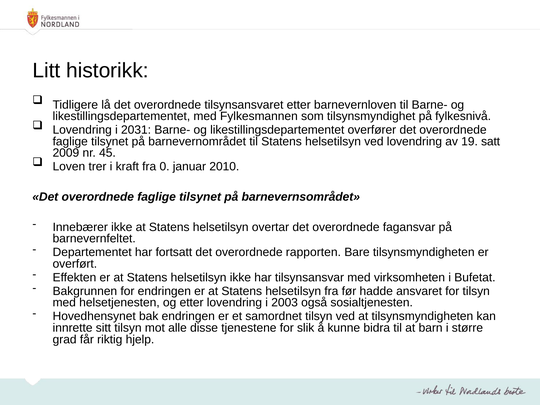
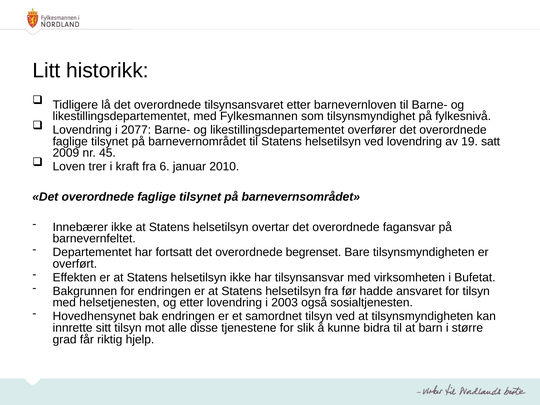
2031: 2031 -> 2077
0: 0 -> 6
rapporten: rapporten -> begrenset
